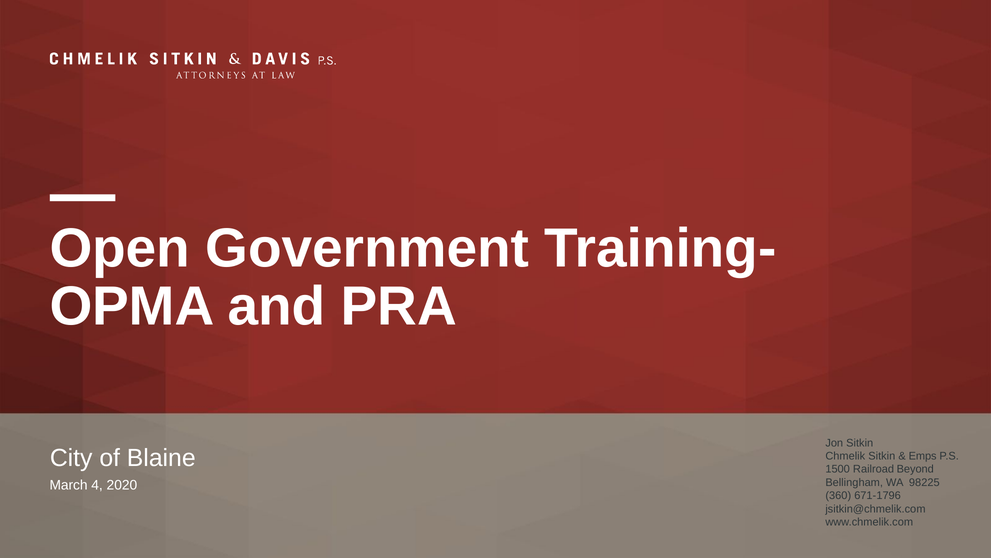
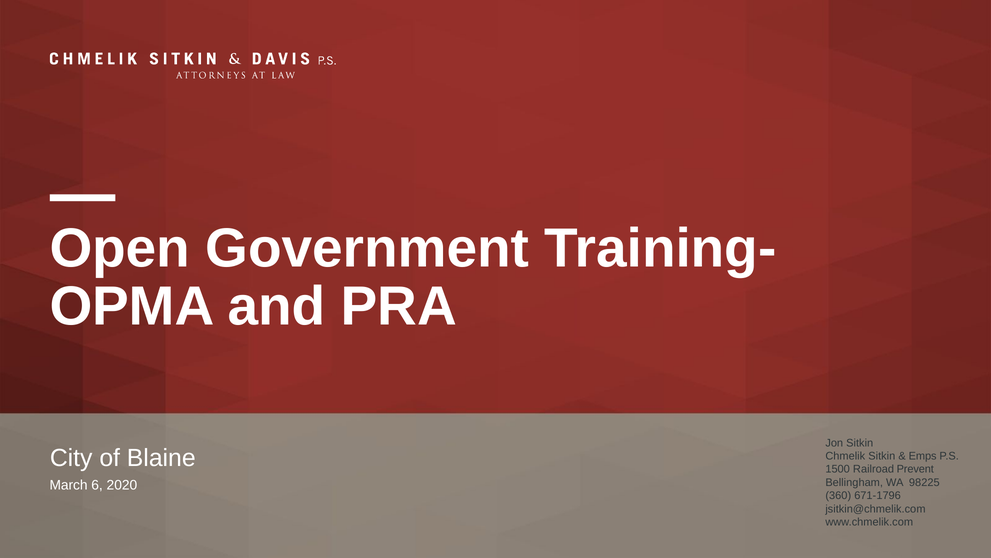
Beyond: Beyond -> Prevent
4: 4 -> 6
